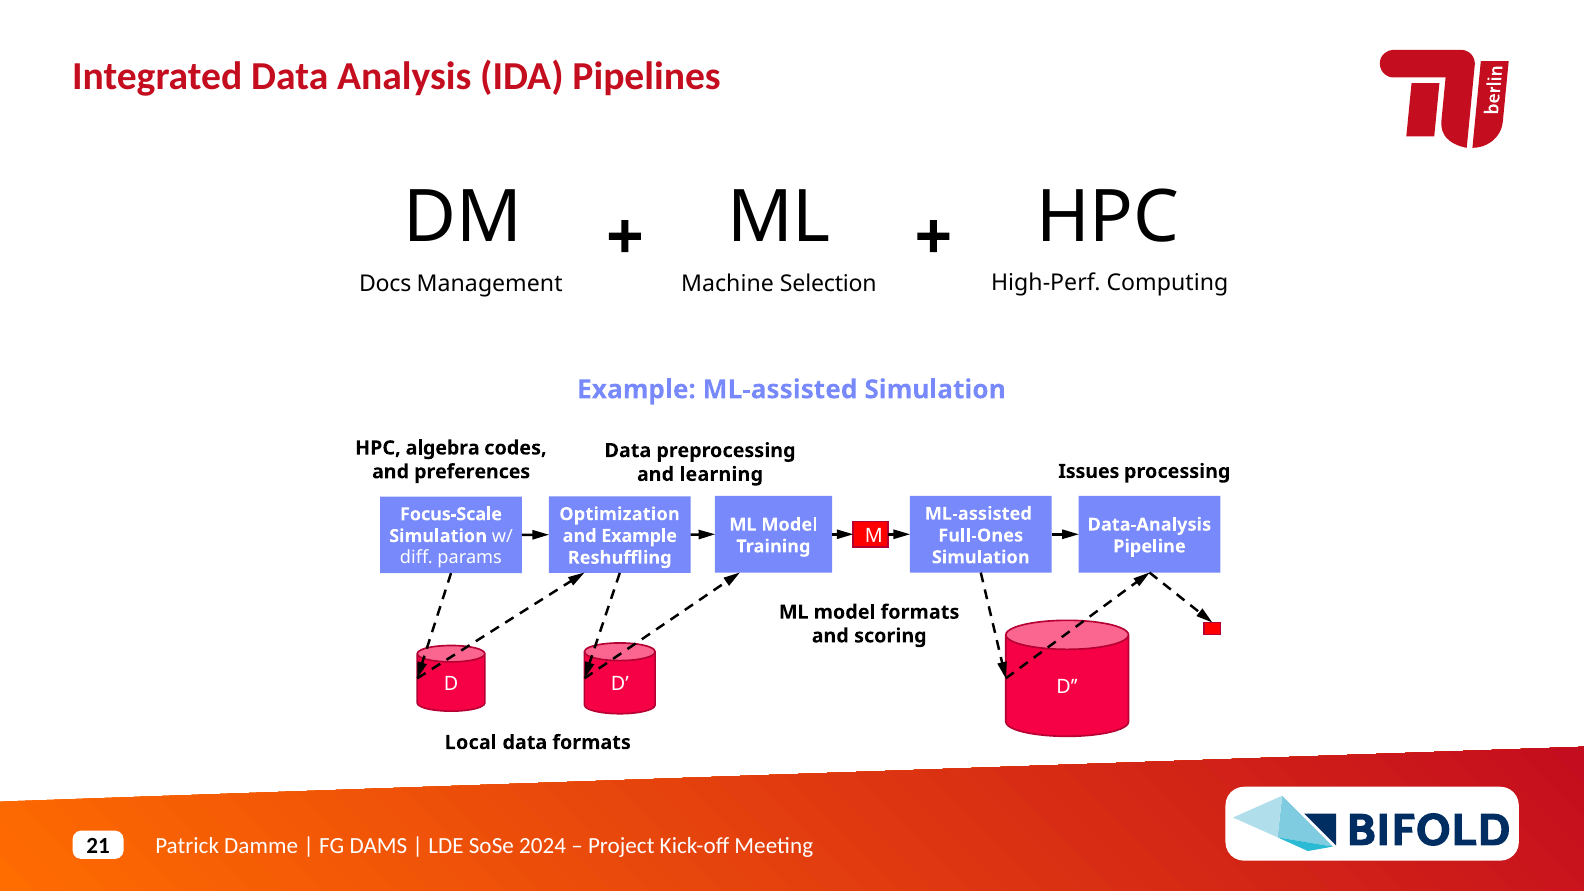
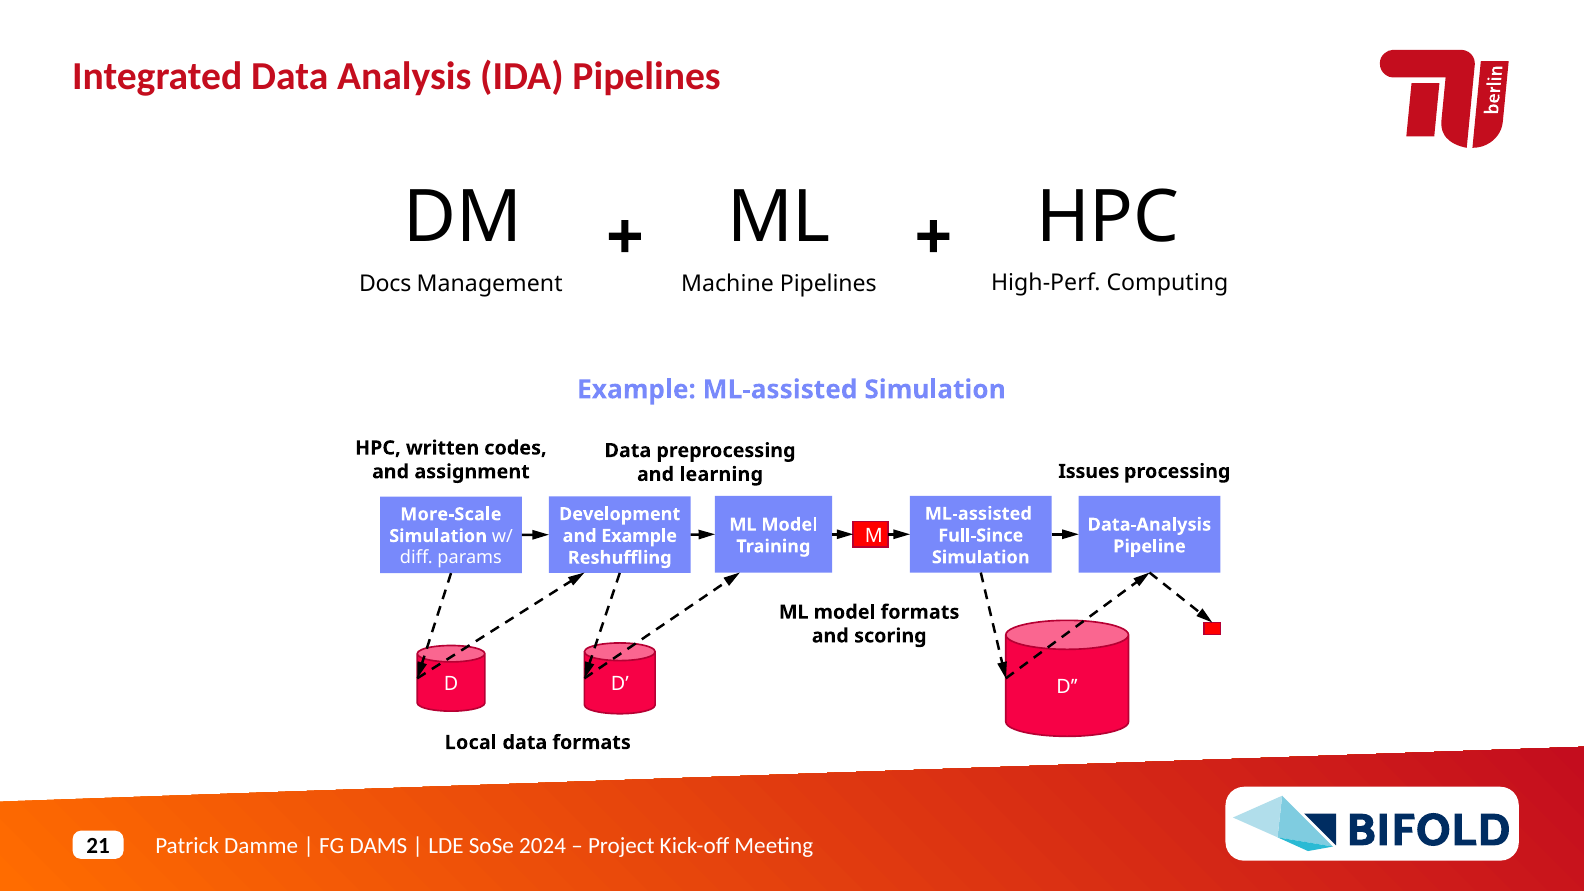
Machine Selection: Selection -> Pipelines
algebra: algebra -> written
preferences: preferences -> assignment
Optimization: Optimization -> Development
Focus-Scale: Focus-Scale -> More-Scale
Full-Ones: Full-Ones -> Full-Since
